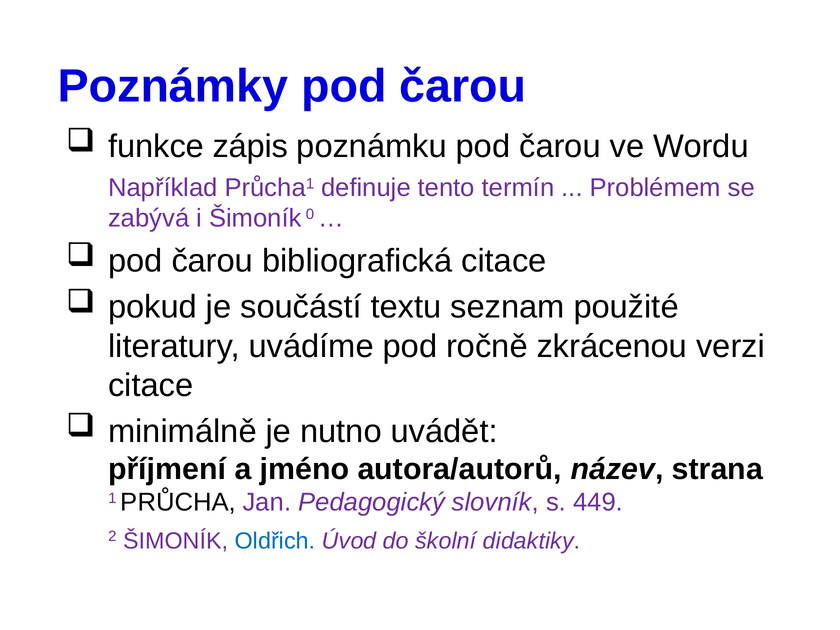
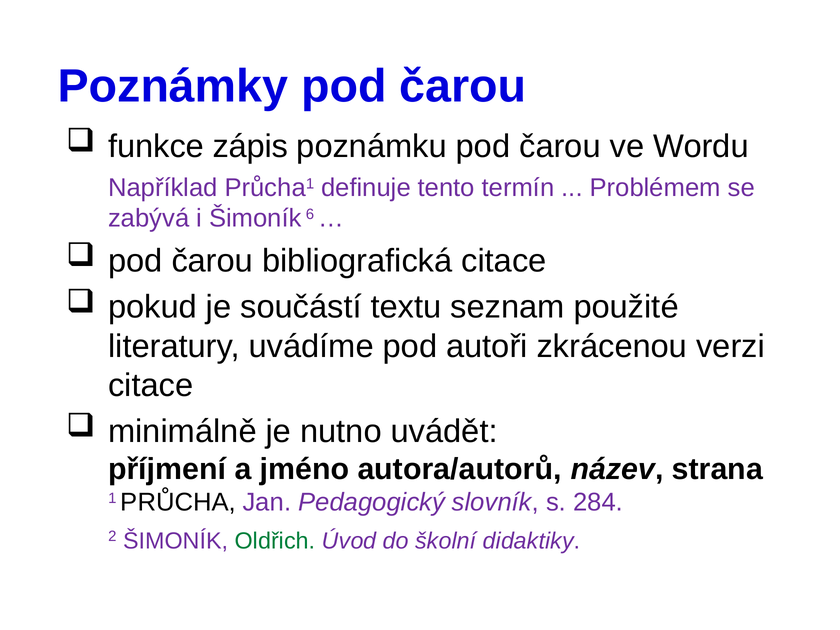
0: 0 -> 6
ročně: ročně -> autoři
449: 449 -> 284
Oldřich colour: blue -> green
